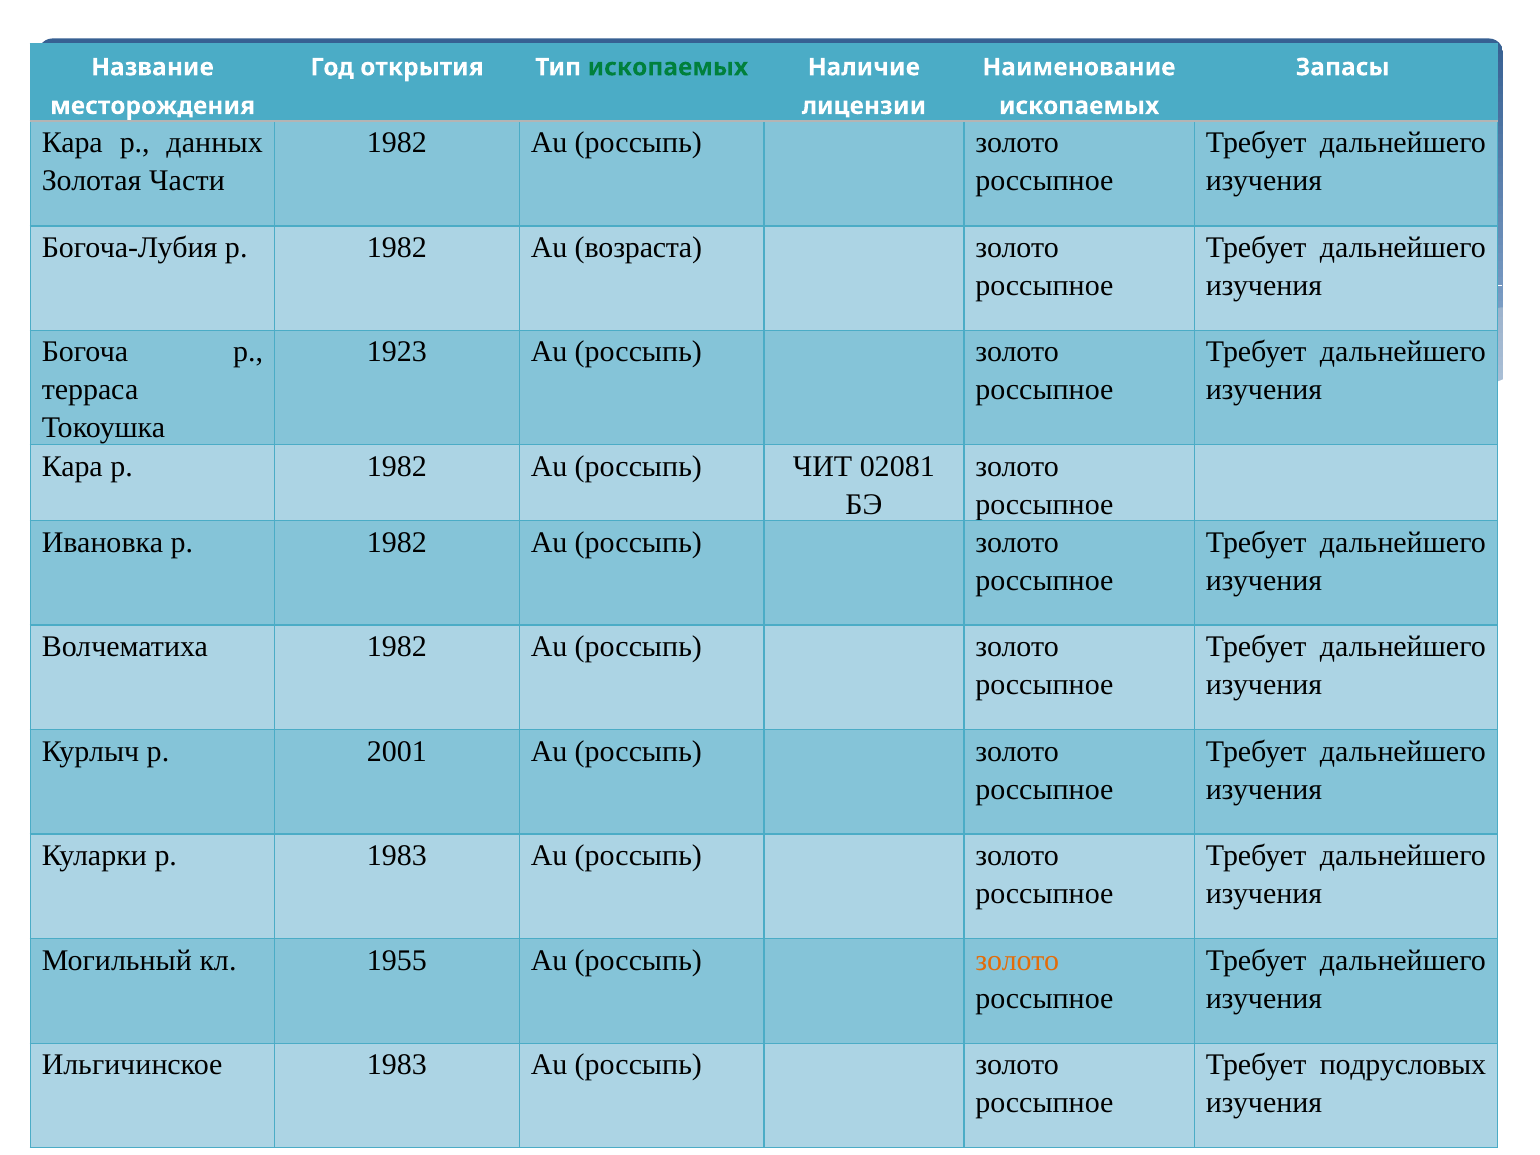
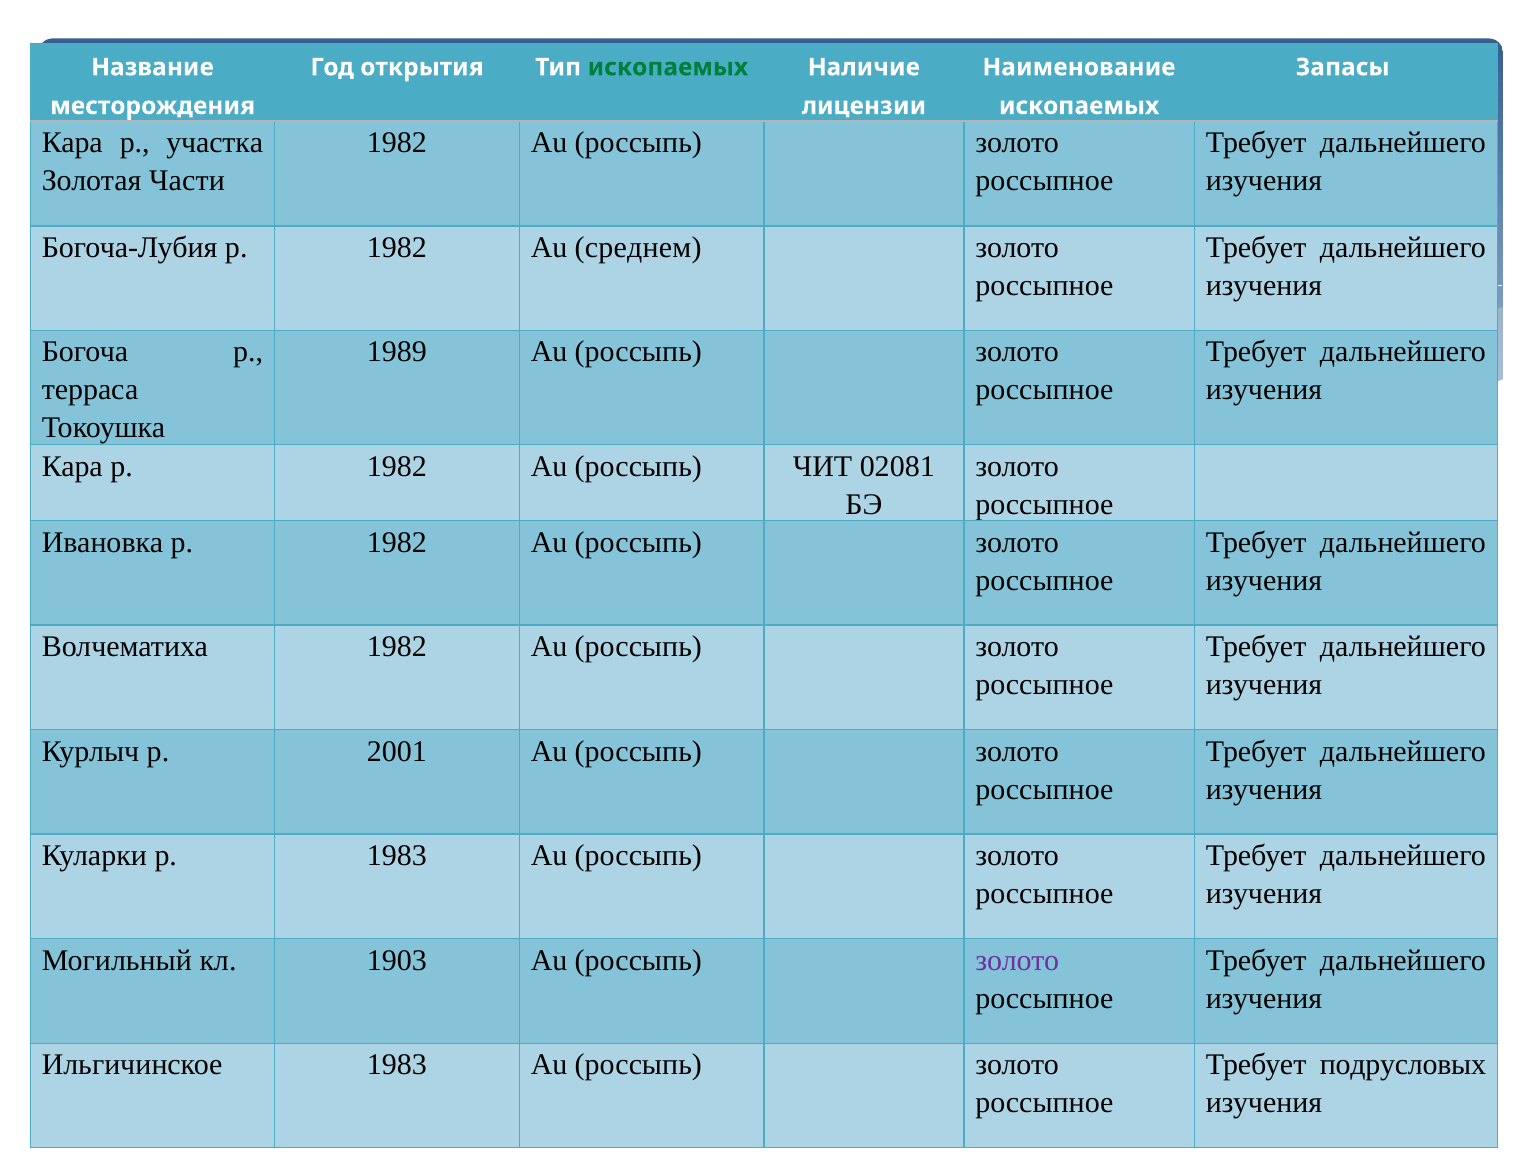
данных: данных -> участка
возраста: возраста -> среднем
1923: 1923 -> 1989
1955: 1955 -> 1903
золото at (1017, 960) colour: orange -> purple
